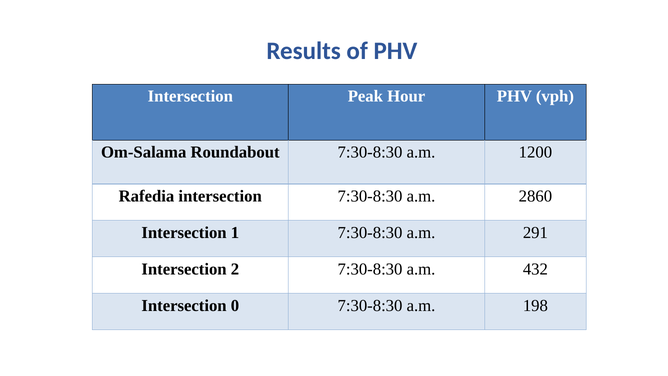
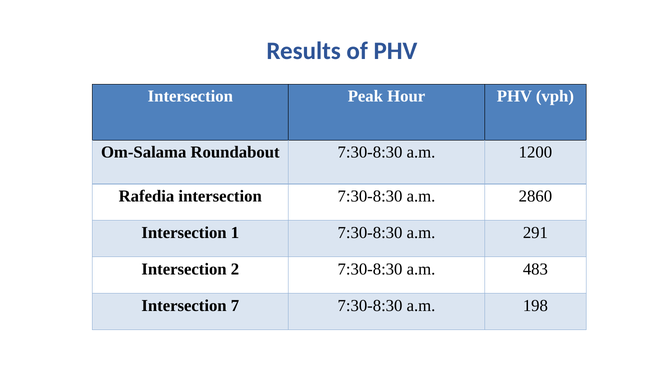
432: 432 -> 483
0: 0 -> 7
